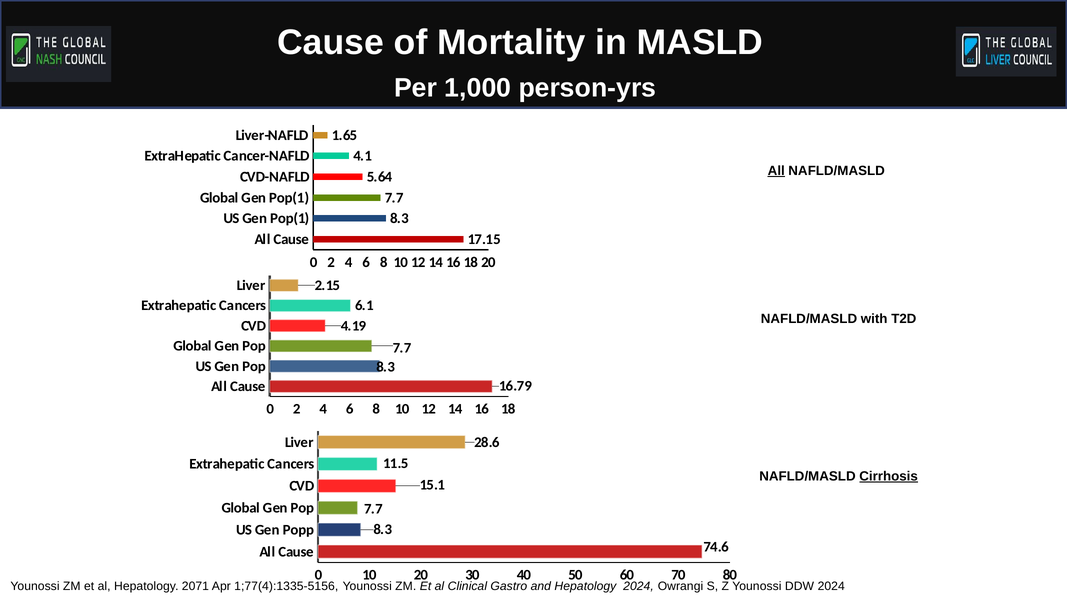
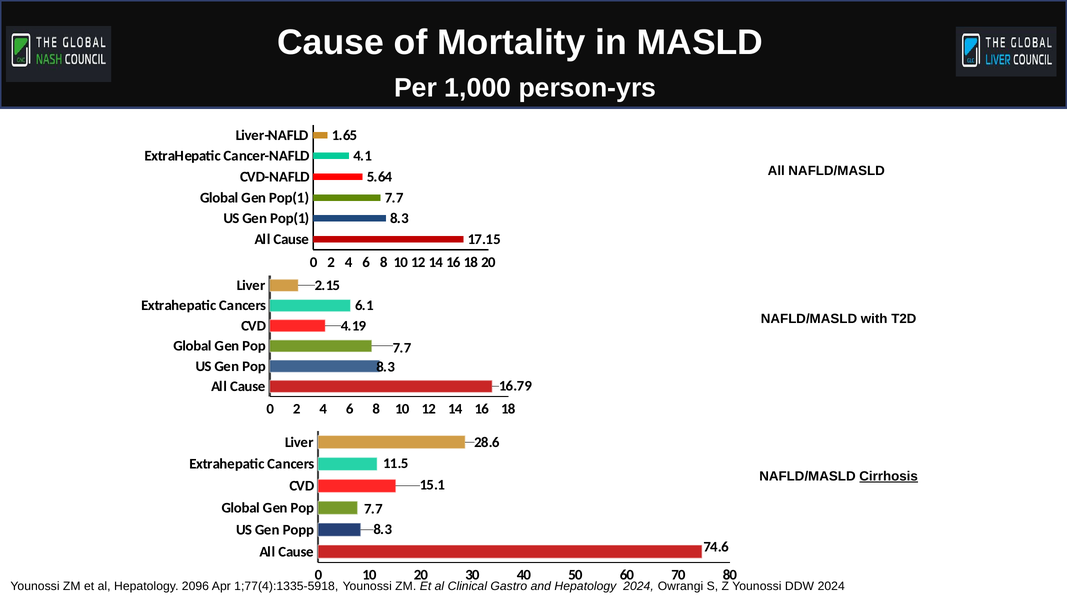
All at (776, 171) underline: present -> none
2071: 2071 -> 2096
1;77(4):1335-5156: 1;77(4):1335-5156 -> 1;77(4):1335-5918
